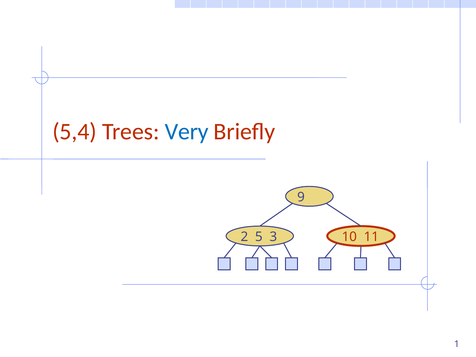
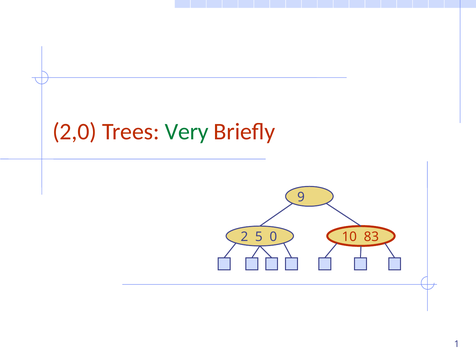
5,4: 5,4 -> 2,0
Very colour: blue -> green
3: 3 -> 0
11: 11 -> 83
